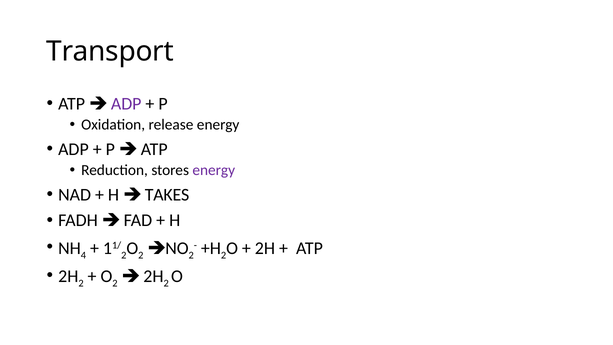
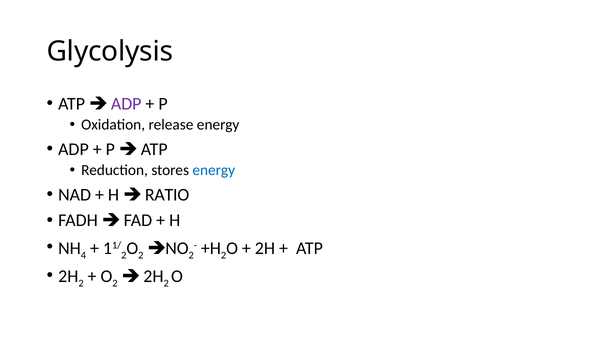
Transport: Transport -> Glycolysis
energy at (214, 170) colour: purple -> blue
TAKES: TAKES -> RATIO
